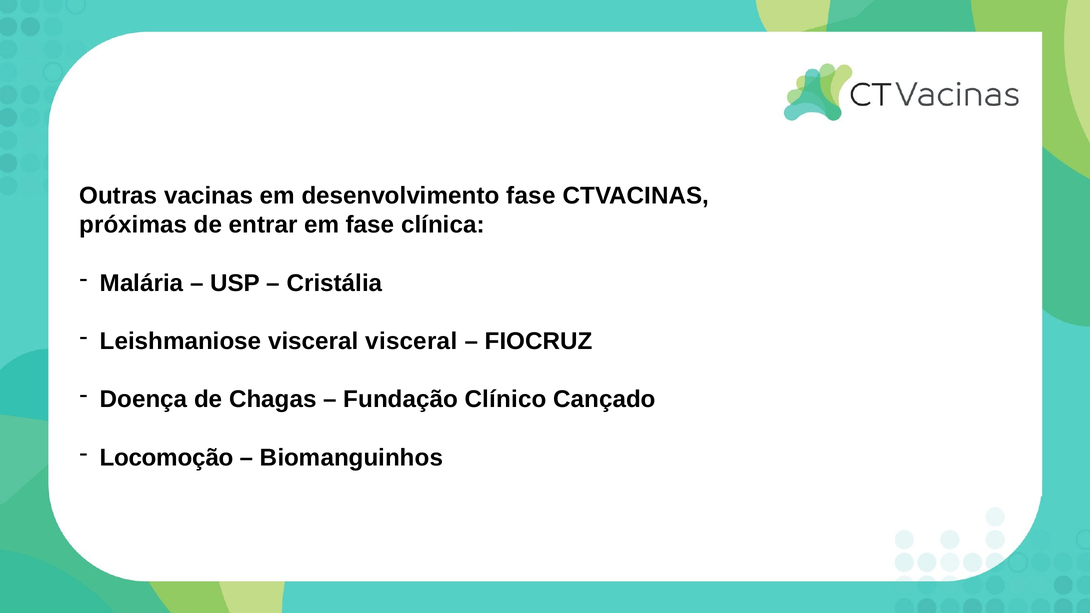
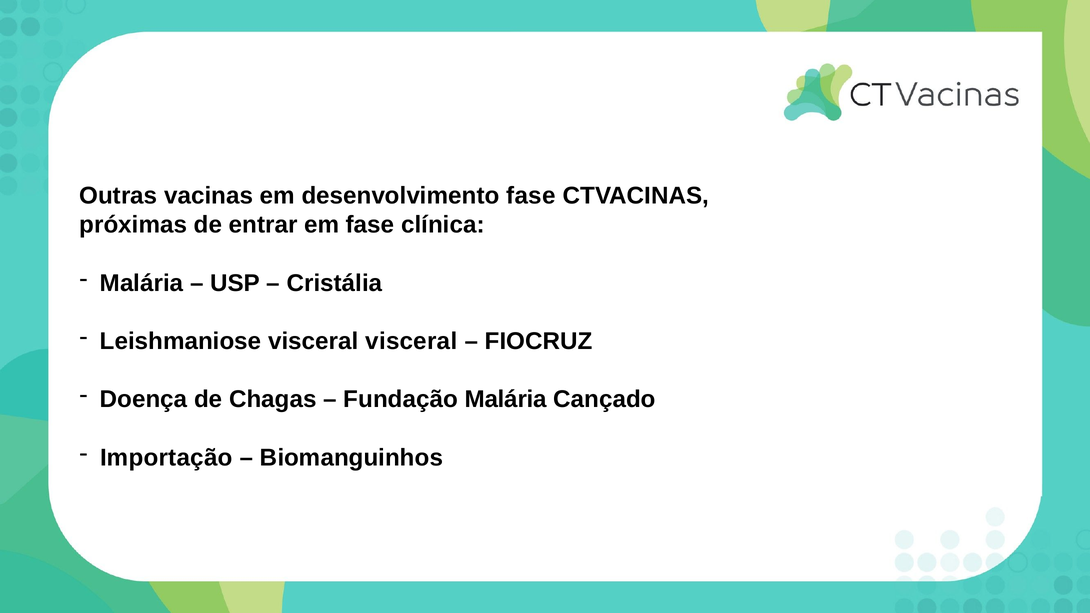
Fundação Clínico: Clínico -> Malária
Locomoção: Locomoção -> Importação
